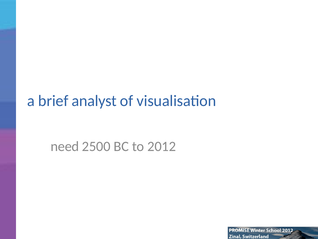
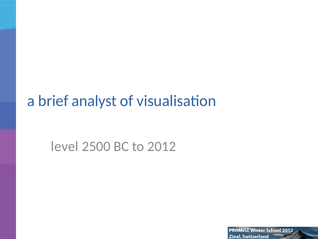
need: need -> level
